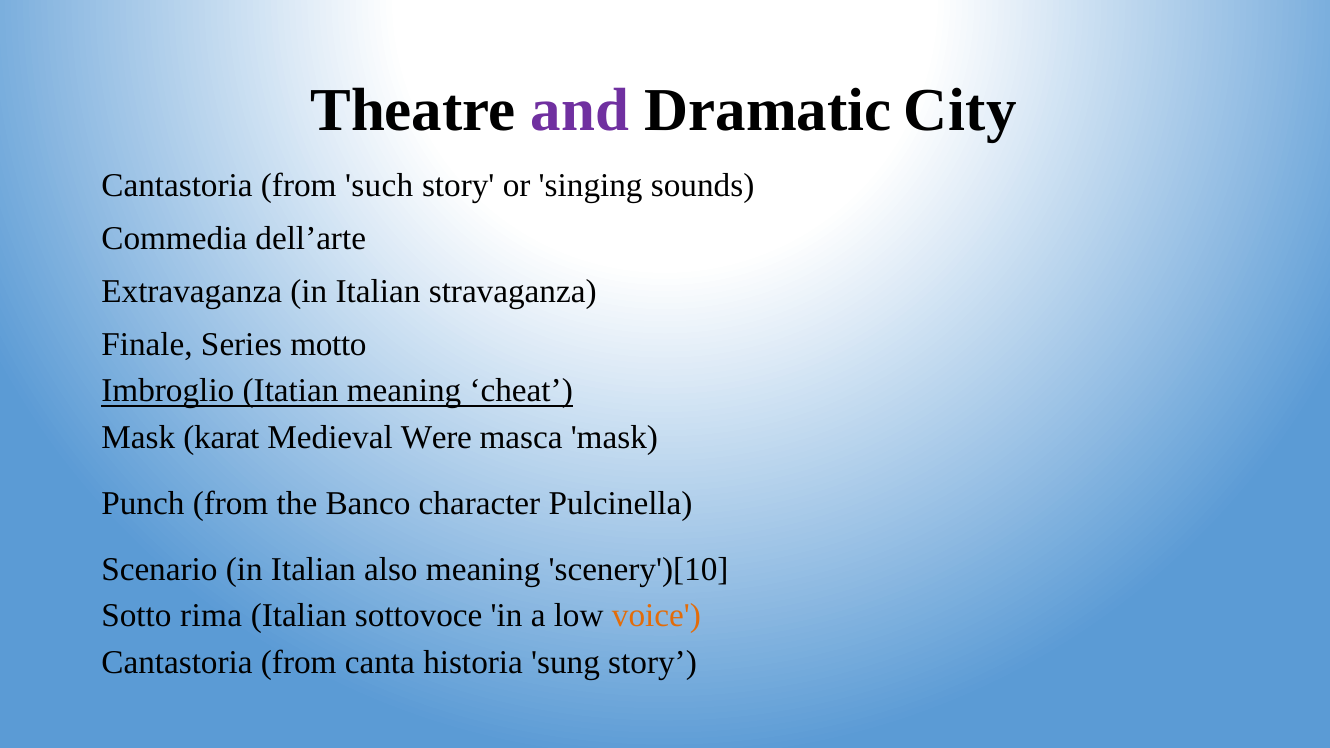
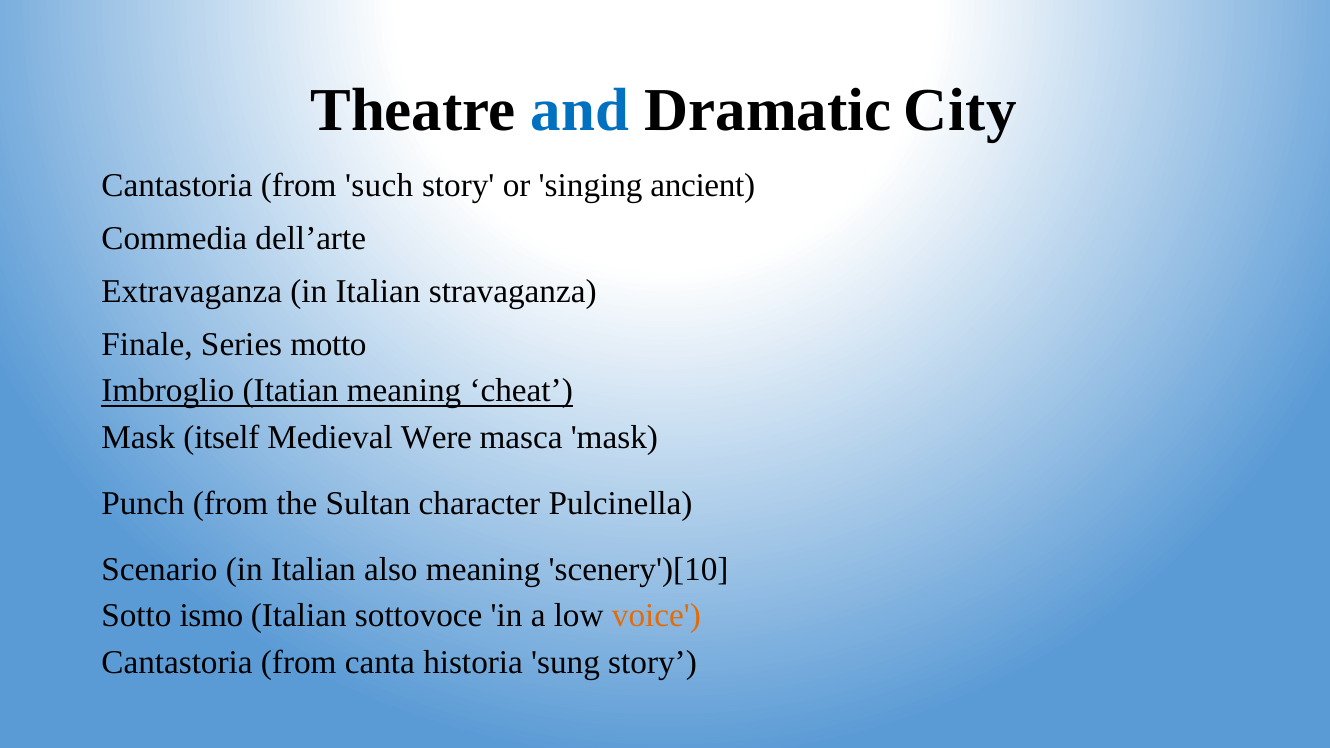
and colour: purple -> blue
sounds: sounds -> ancient
karat: karat -> itself
Banco: Banco -> Sultan
rima: rima -> ismo
